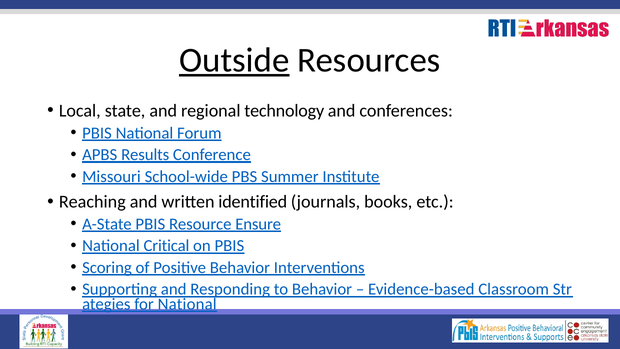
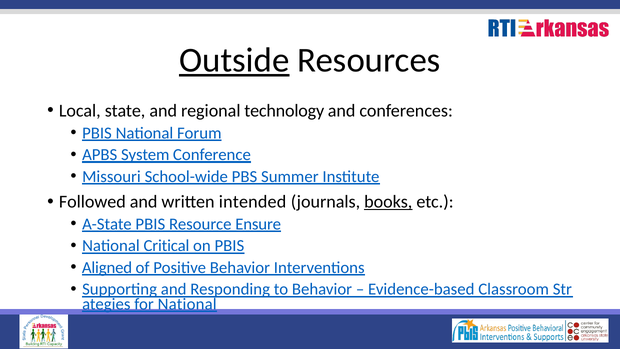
Results: Results -> System
Reaching: Reaching -> Followed
identified: identified -> intended
books underline: none -> present
Scoring: Scoring -> Aligned
